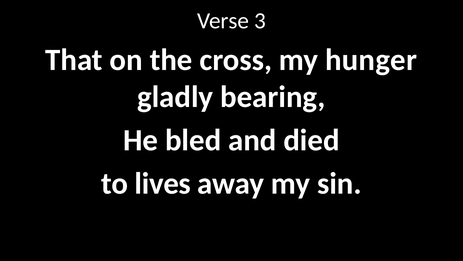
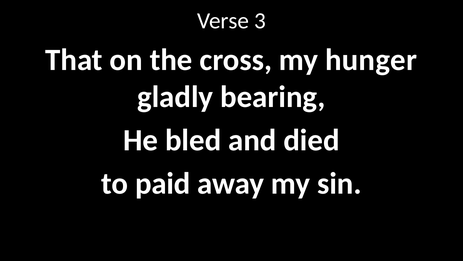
lives: lives -> paid
